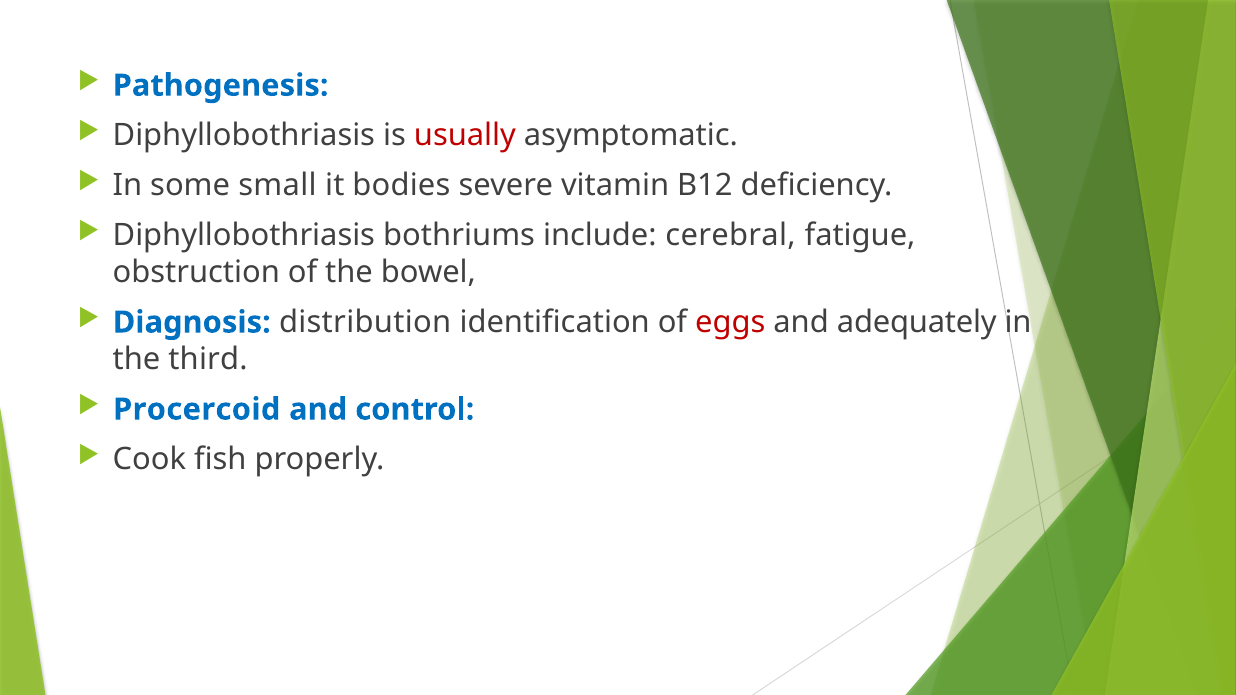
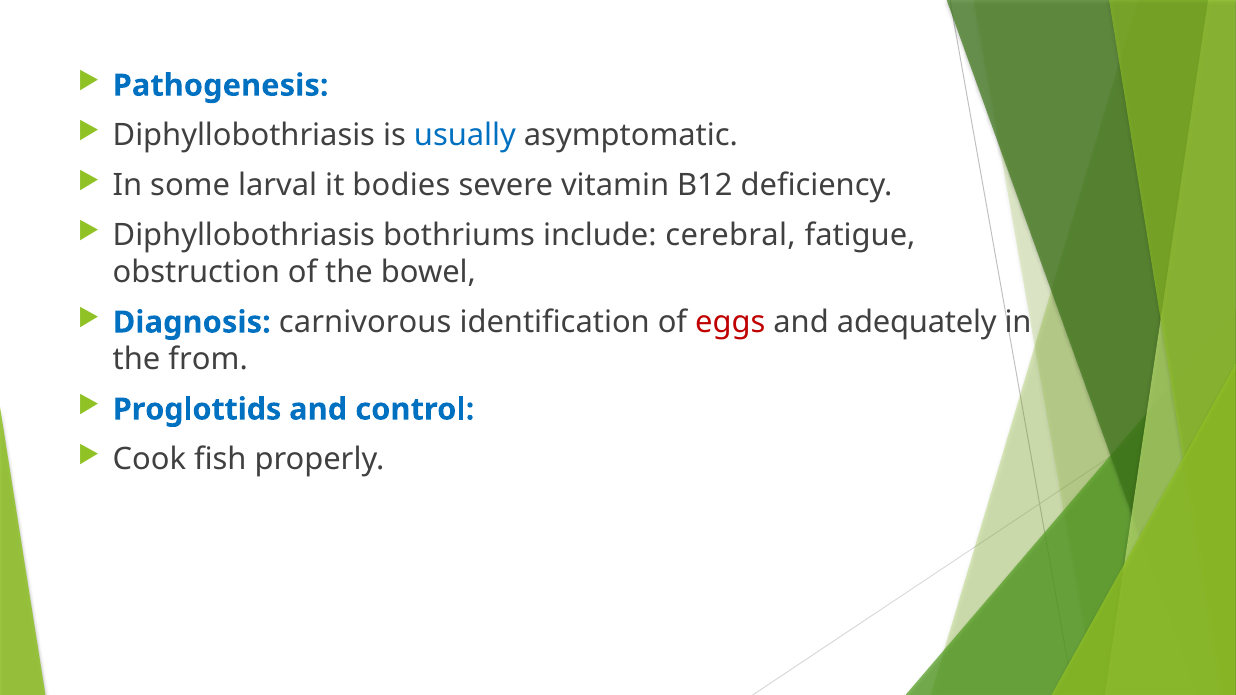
usually colour: red -> blue
small: small -> larval
distribution: distribution -> carnivorous
third: third -> from
Procercoid: Procercoid -> Proglottids
